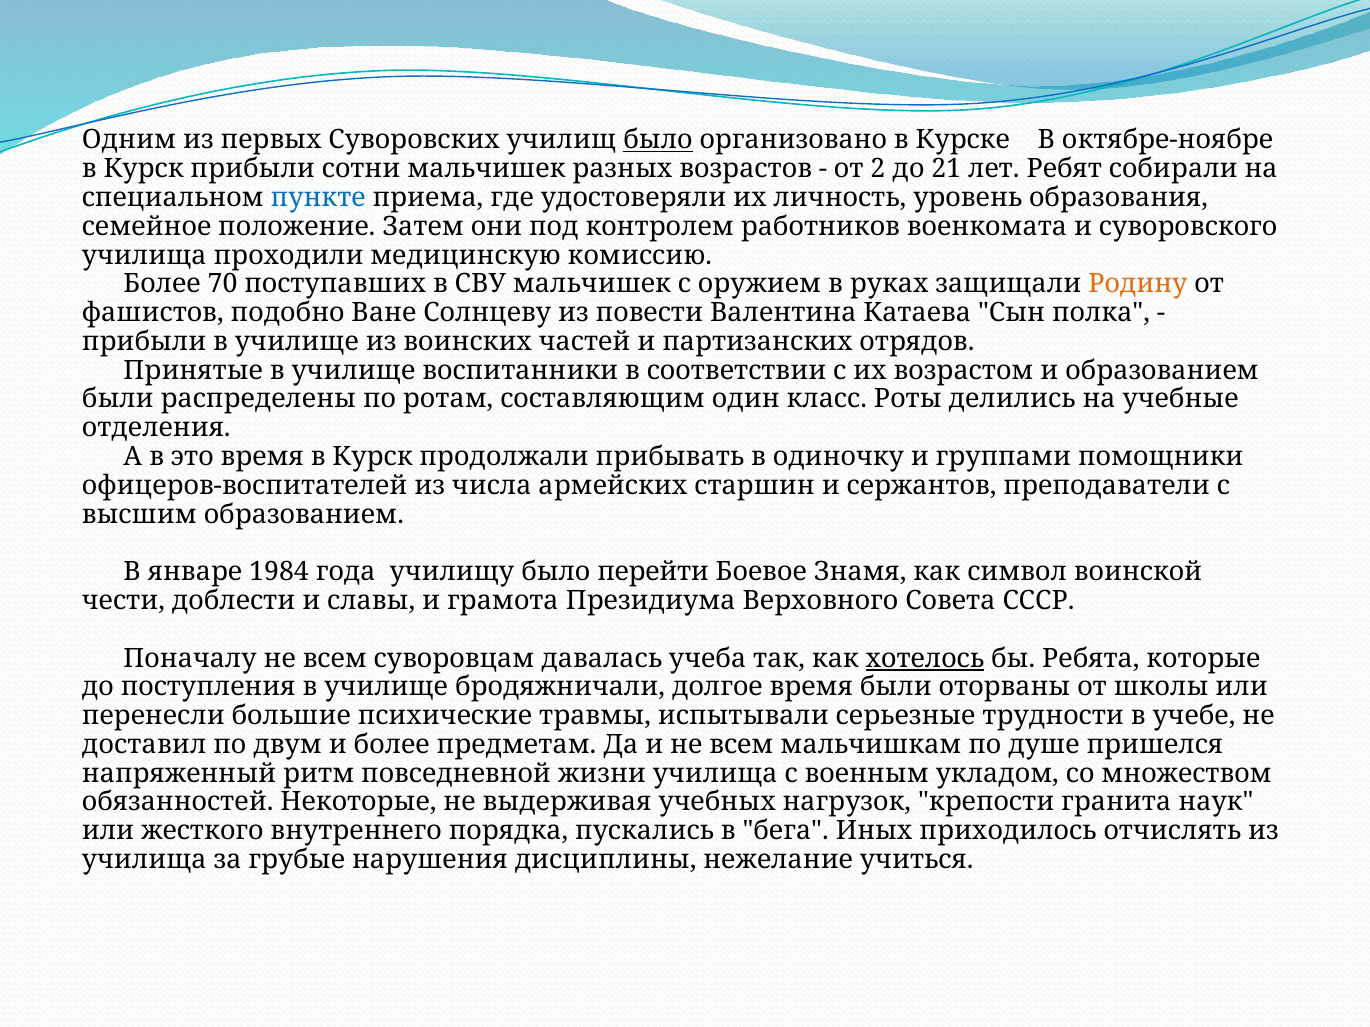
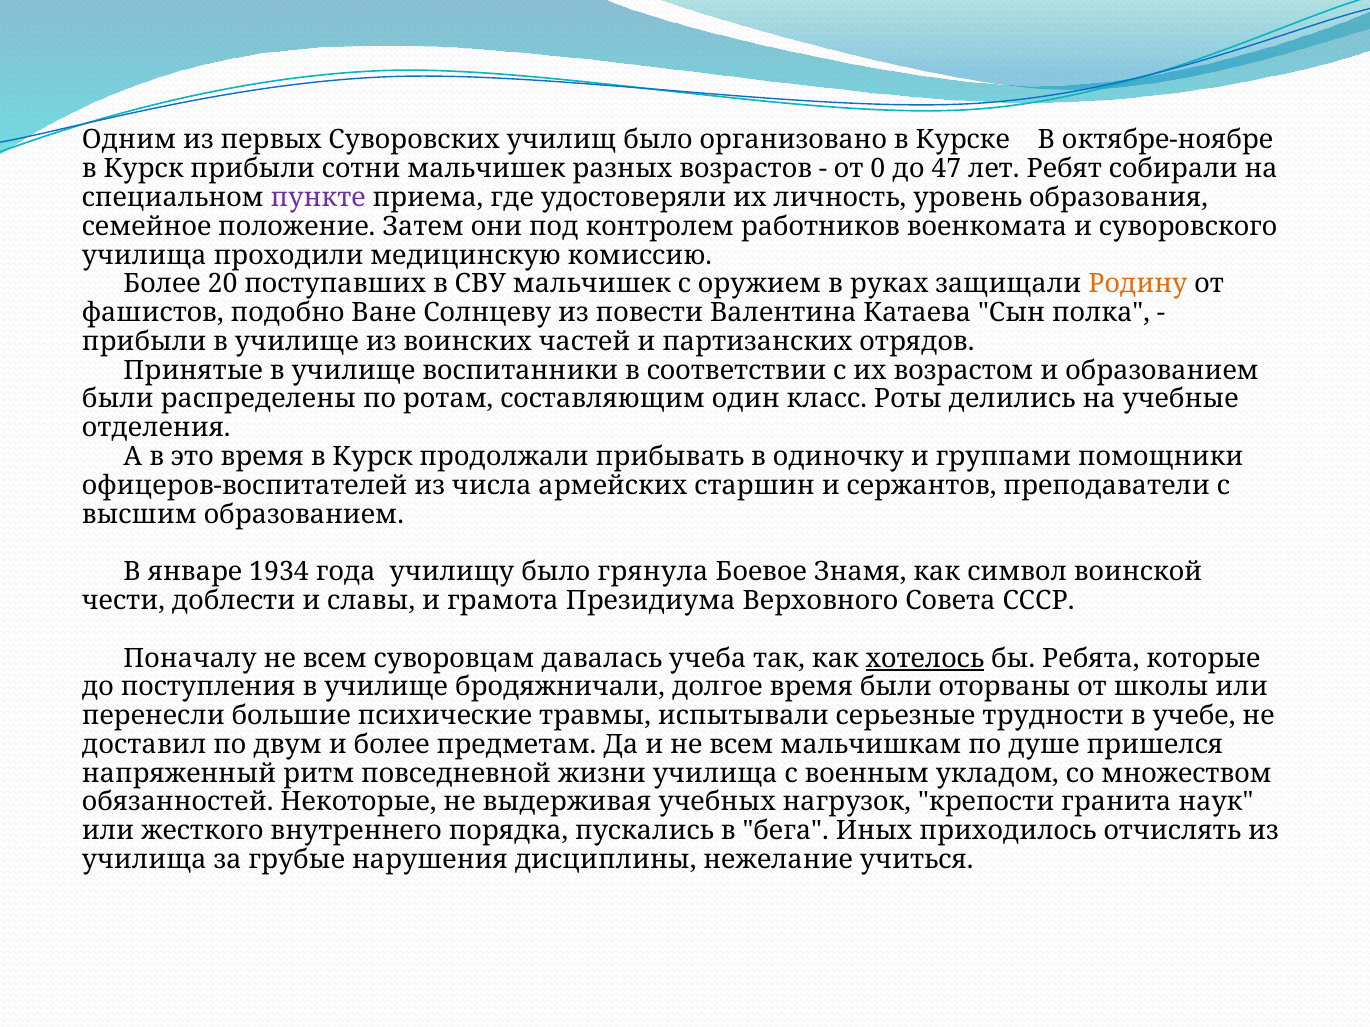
было at (658, 140) underline: present -> none
2: 2 -> 0
21: 21 -> 47
пункте colour: blue -> purple
70: 70 -> 20
1984: 1984 -> 1934
перейти: перейти -> грянула
